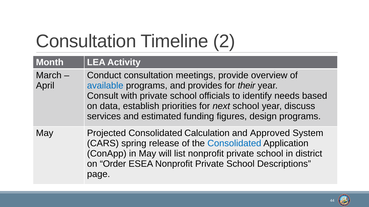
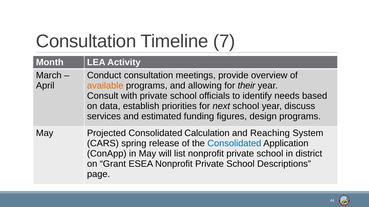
2: 2 -> 7
available colour: blue -> orange
provides: provides -> allowing
Approved: Approved -> Reaching
Order: Order -> Grant
